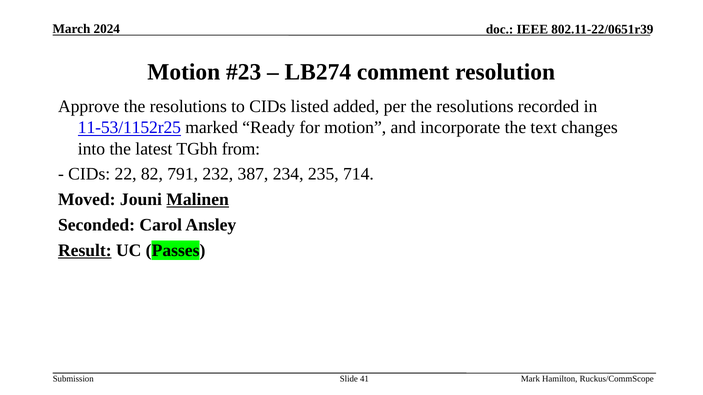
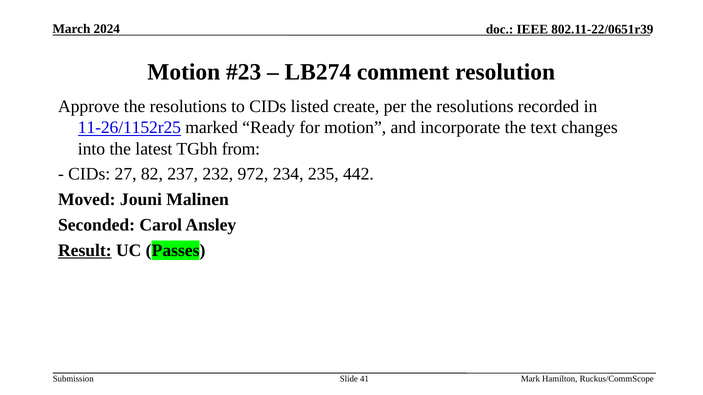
added: added -> create
11-53/1152r25: 11-53/1152r25 -> 11-26/1152r25
22: 22 -> 27
791: 791 -> 237
387: 387 -> 972
714: 714 -> 442
Malinen underline: present -> none
